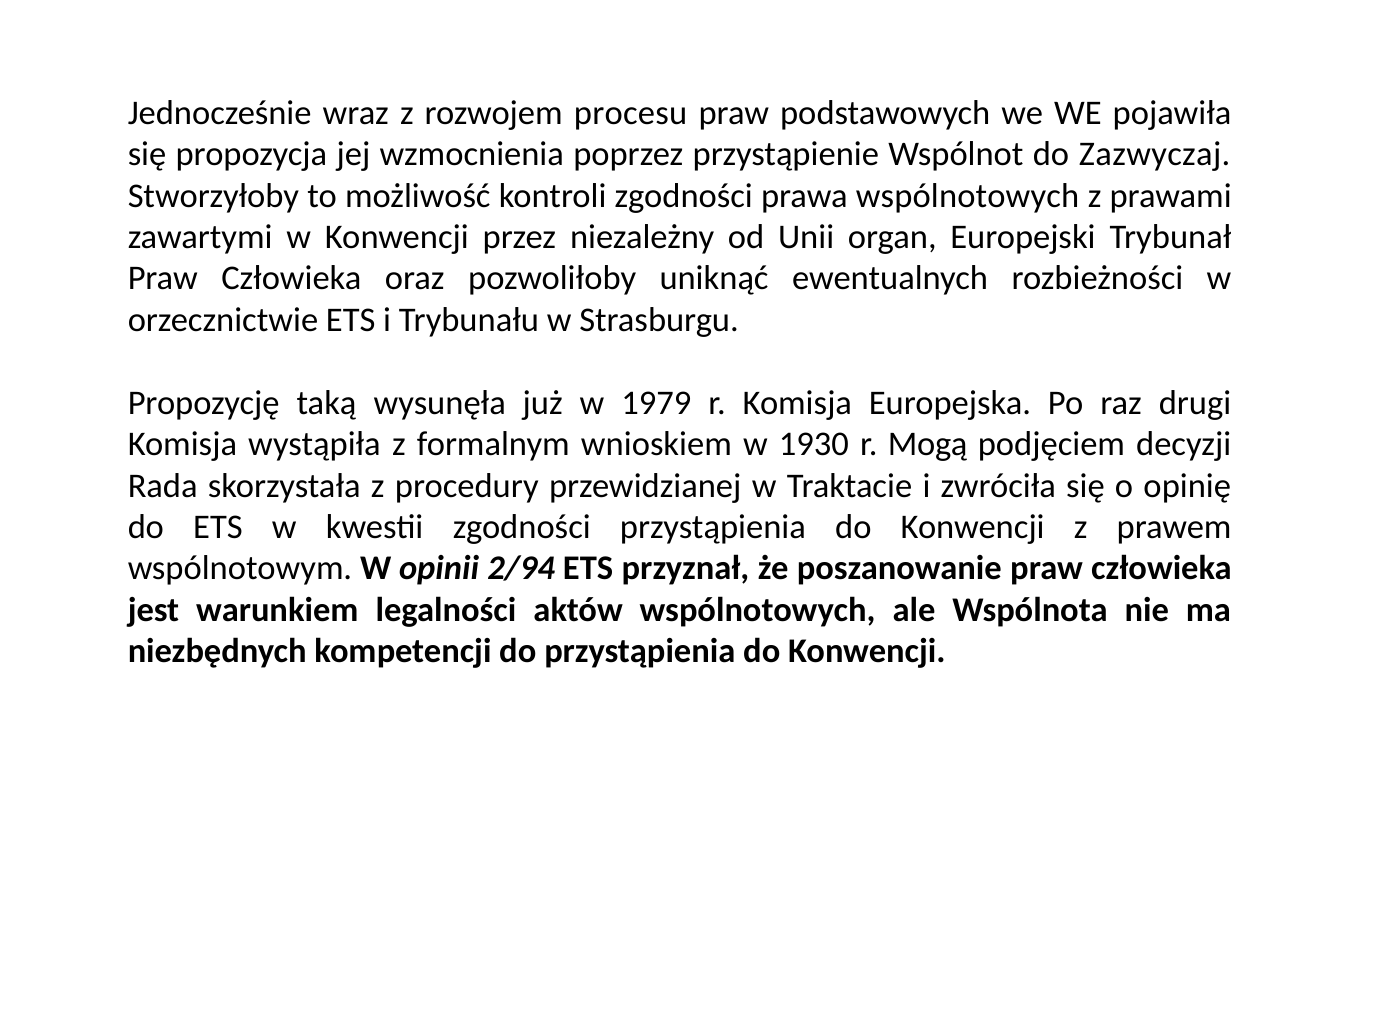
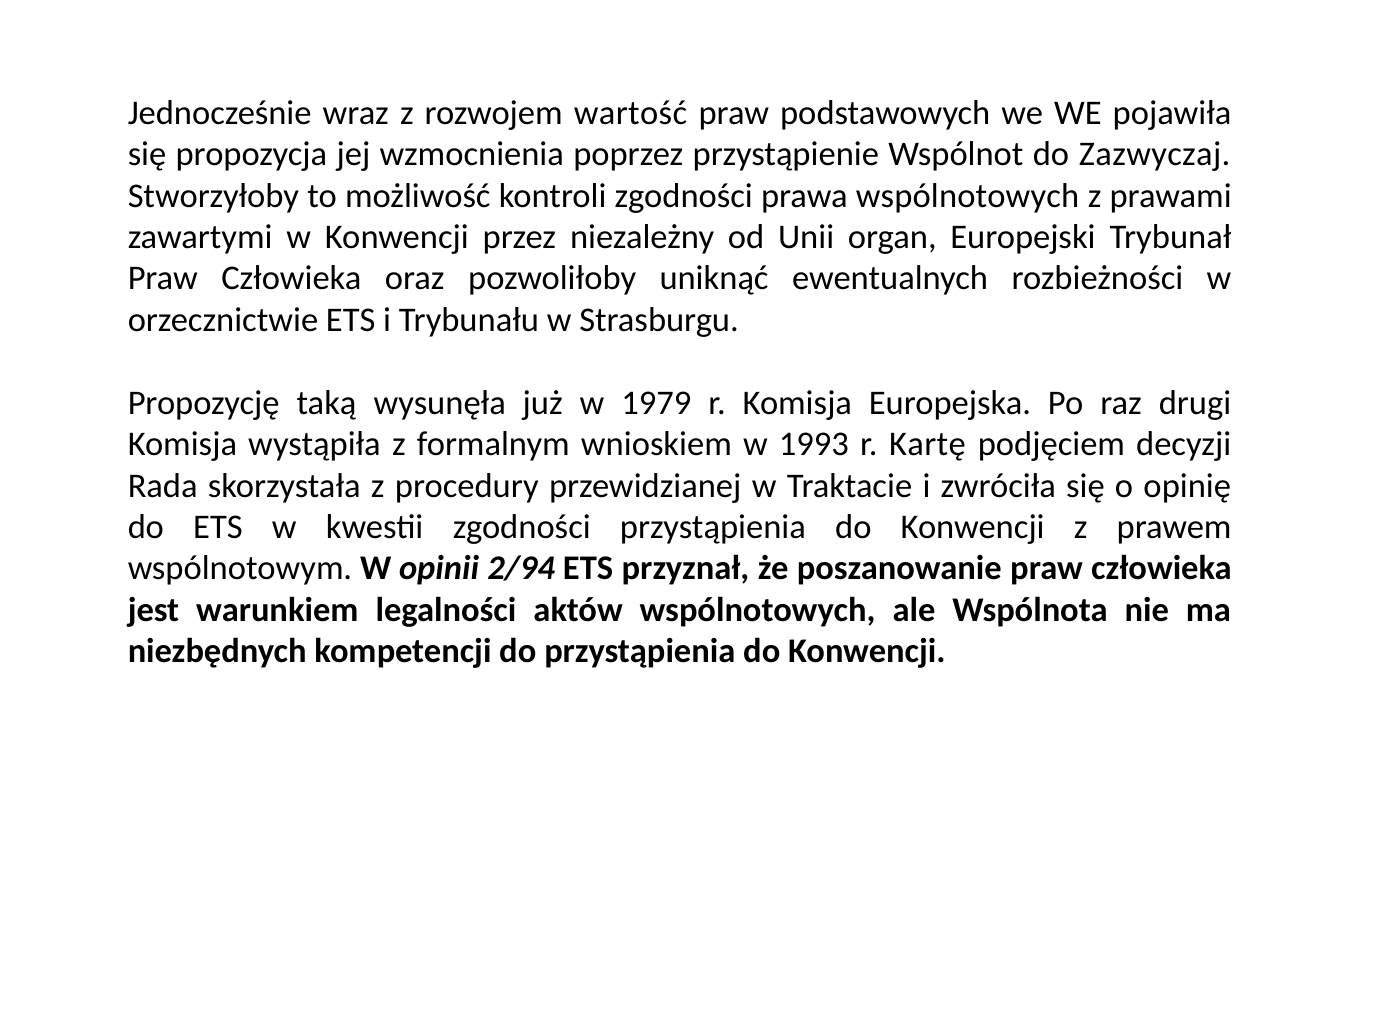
procesu: procesu -> wartość
1930: 1930 -> 1993
Mogą: Mogą -> Kartę
